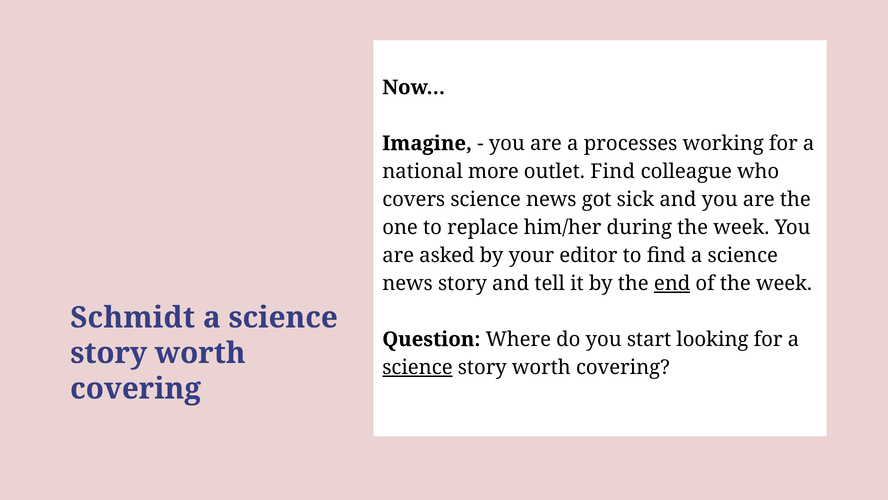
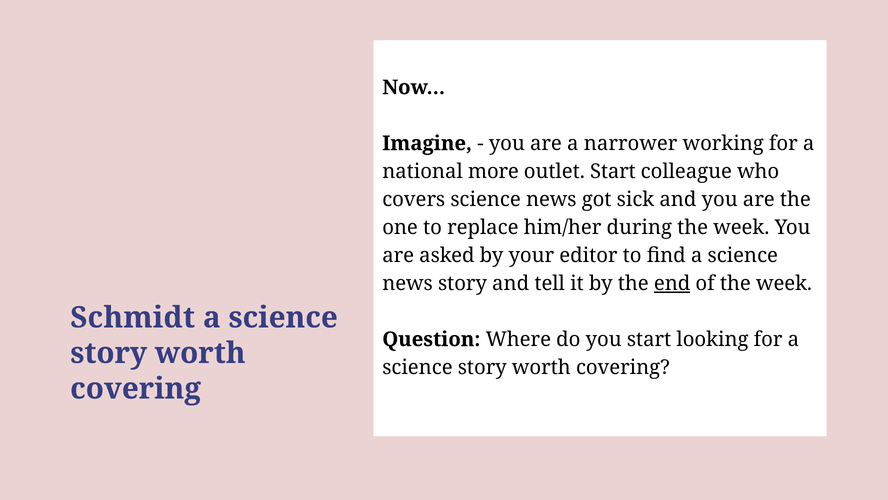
processes: processes -> narrower
outlet Find: Find -> Start
science at (417, 367) underline: present -> none
